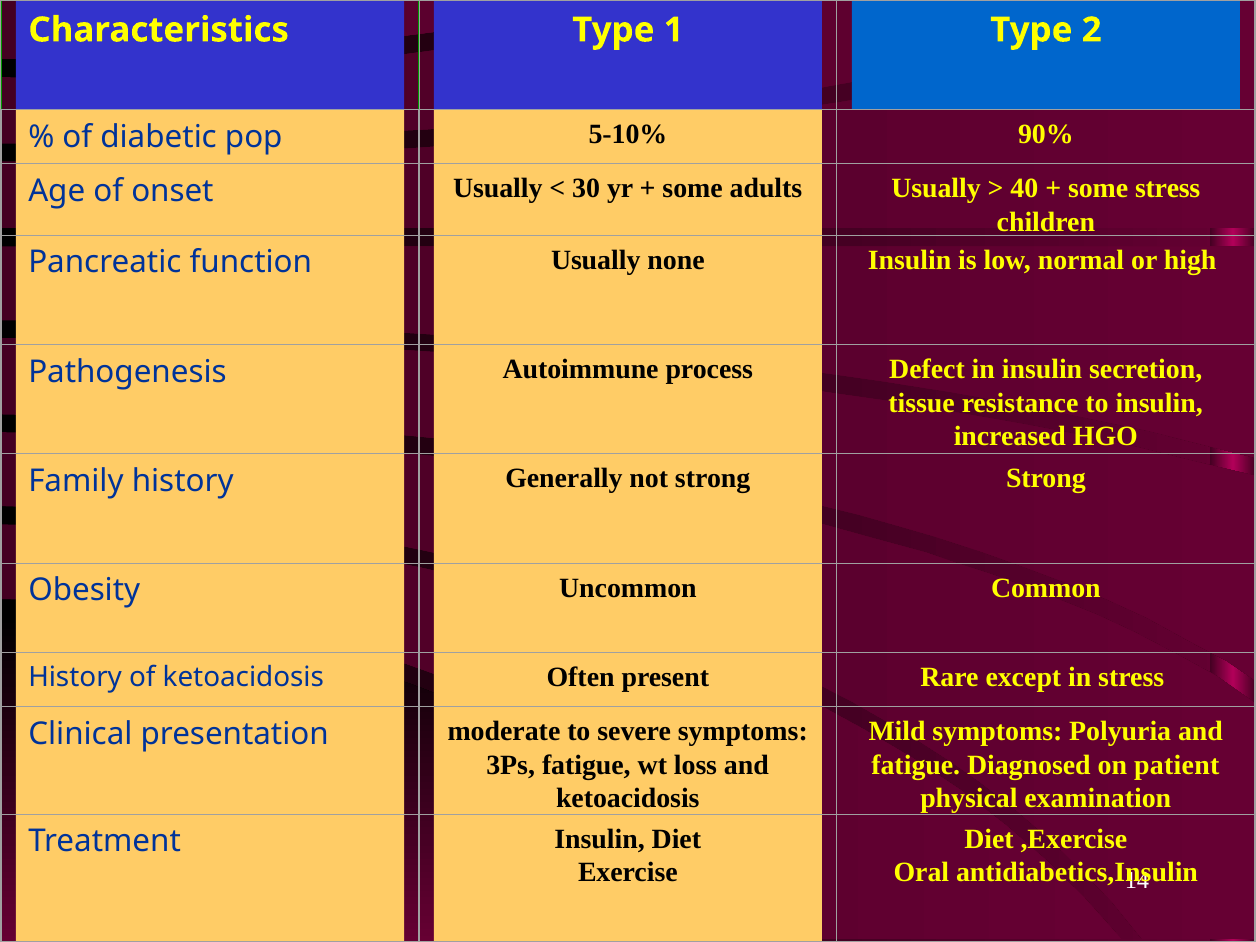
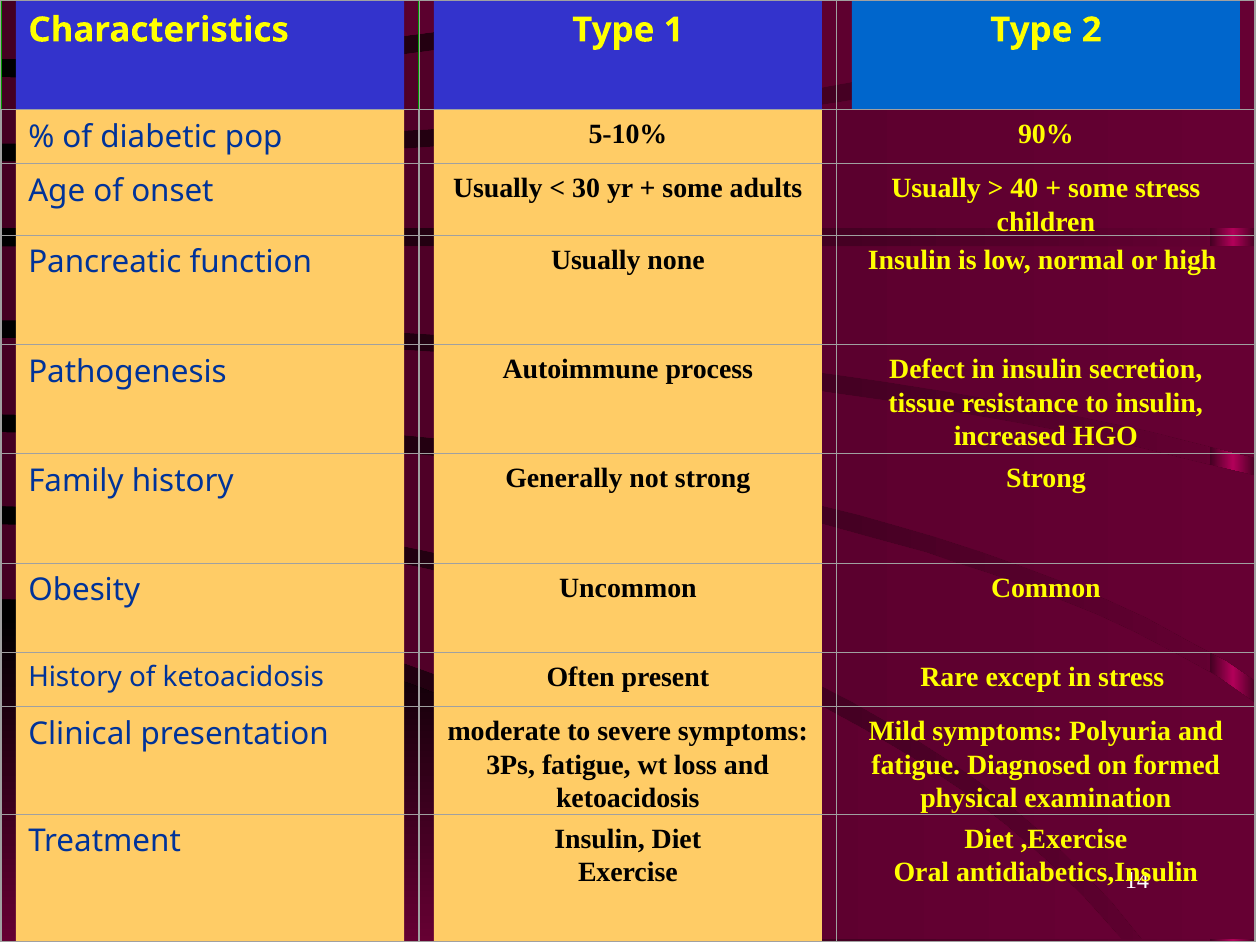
patient: patient -> formed
